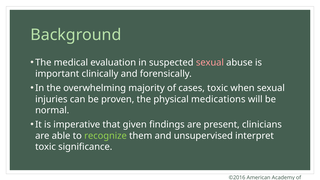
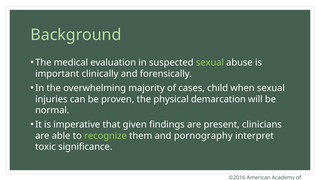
sexual at (210, 63) colour: pink -> light green
cases toxic: toxic -> child
medications: medications -> demarcation
unsupervised: unsupervised -> pornography
